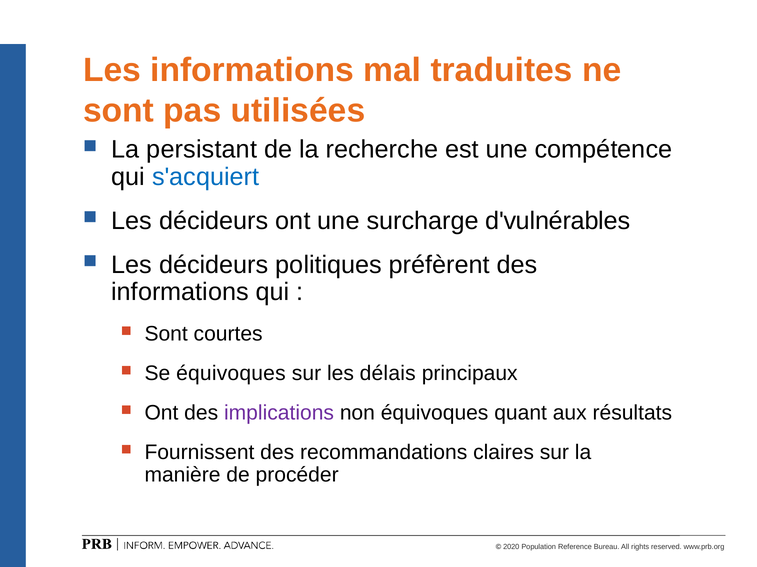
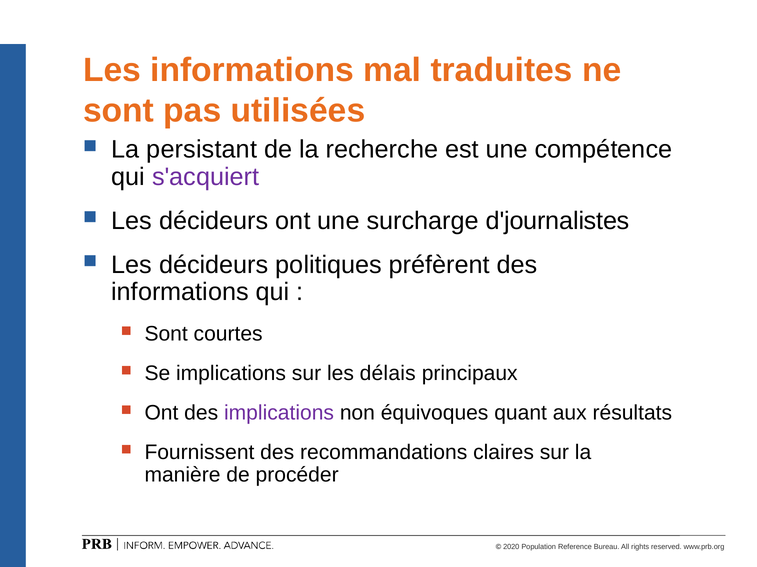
s'acquiert colour: blue -> purple
d'vulnérables: d'vulnérables -> d'journalistes
Se équivoques: équivoques -> implications
